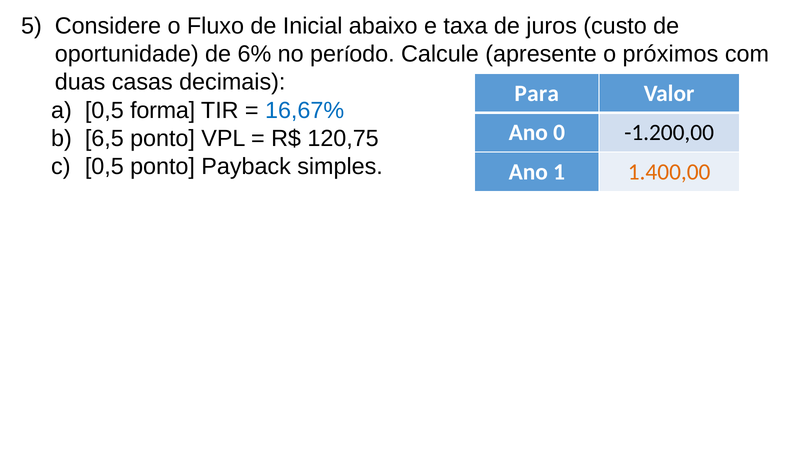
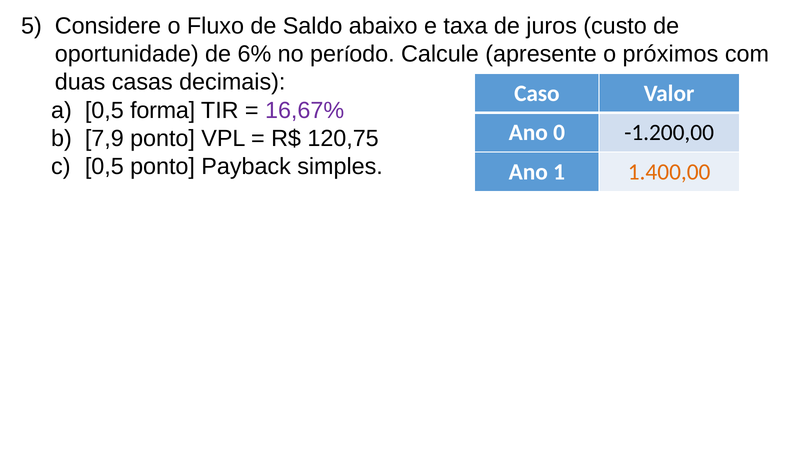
Inicial: Inicial -> Saldo
Para: Para -> Caso
16,67% colour: blue -> purple
6,5: 6,5 -> 7,9
